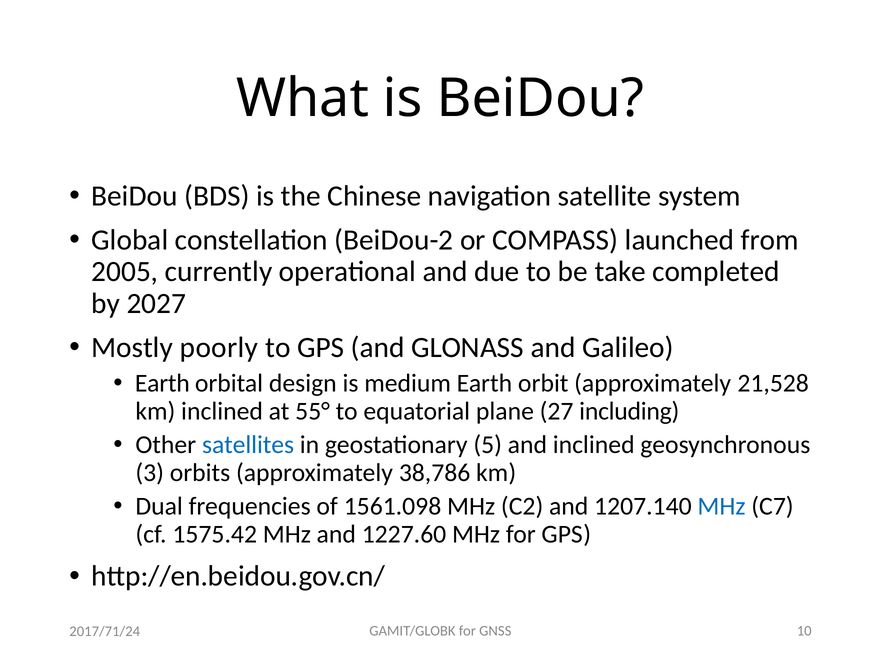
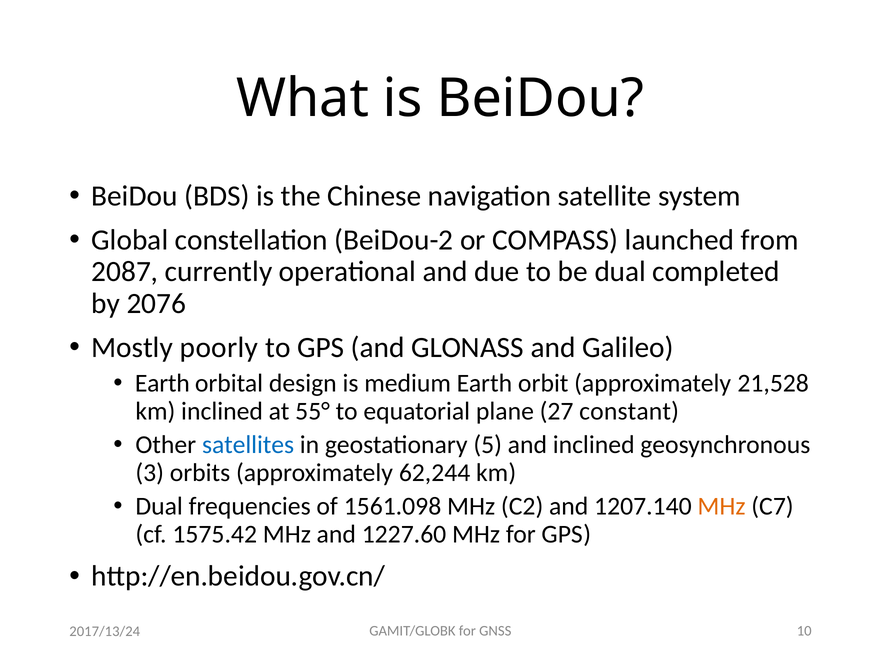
2005: 2005 -> 2087
be take: take -> dual
2027: 2027 -> 2076
including: including -> constant
38,786: 38,786 -> 62,244
MHz at (722, 506) colour: blue -> orange
2017/71/24: 2017/71/24 -> 2017/13/24
